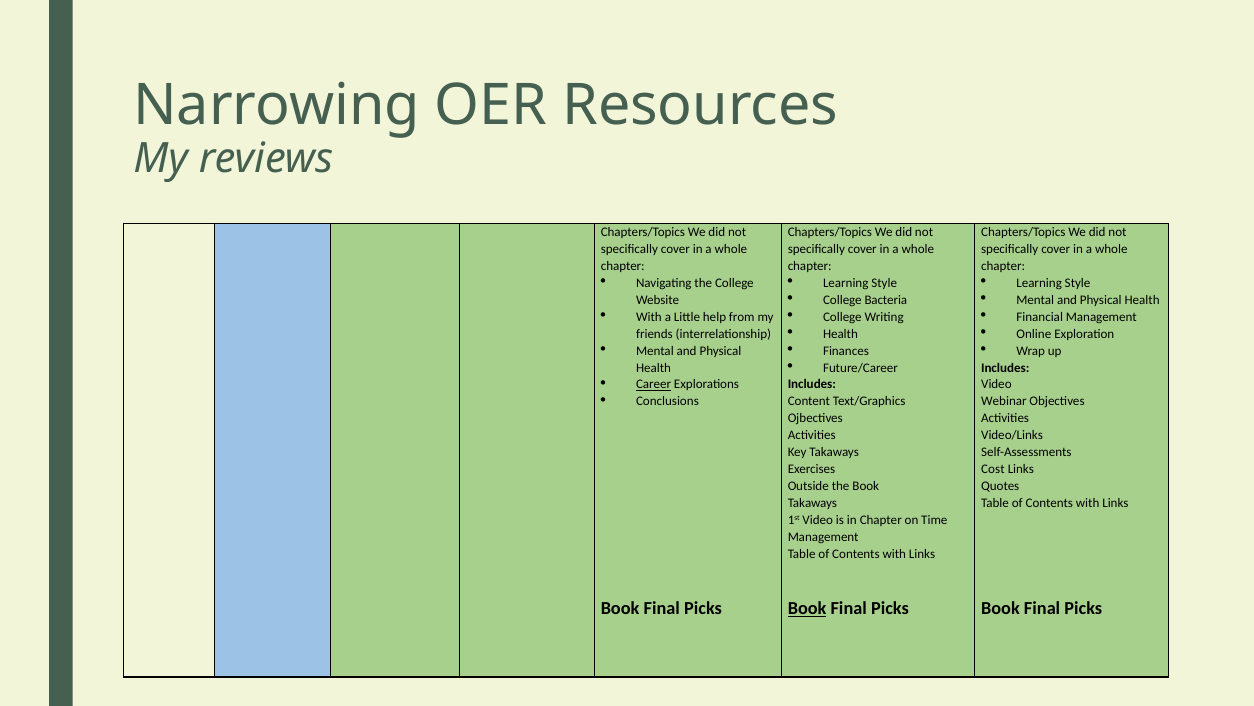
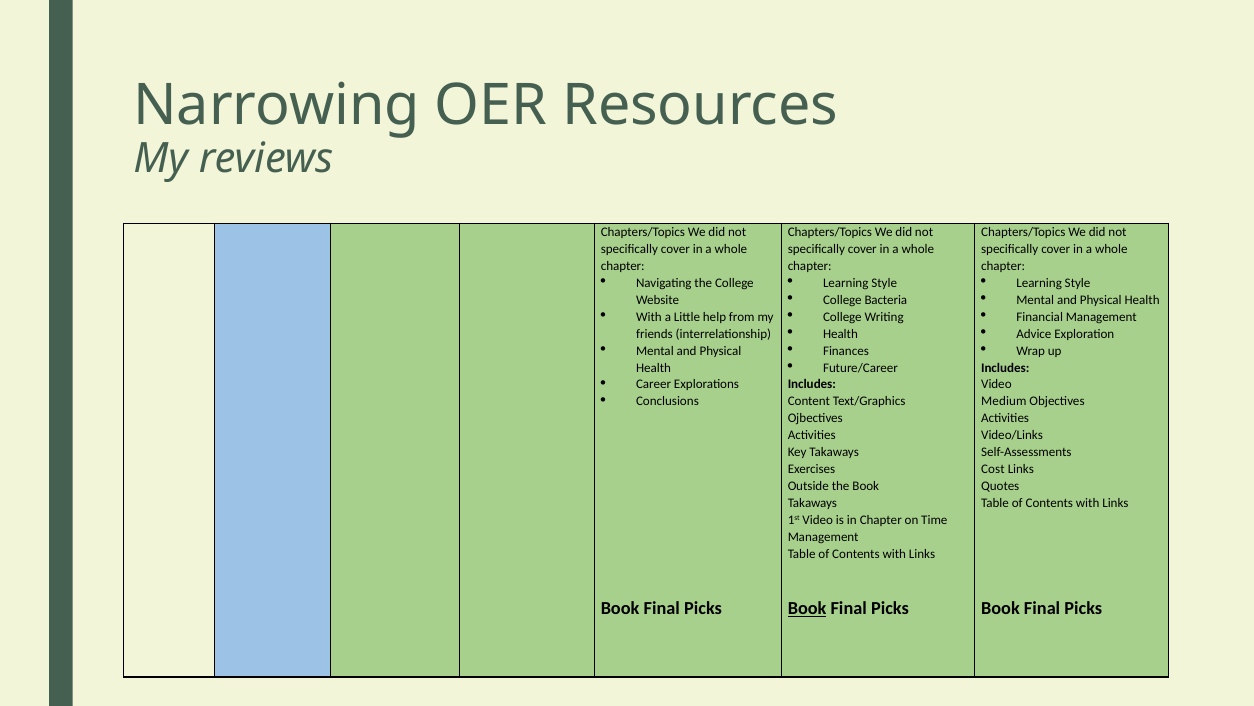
Online: Online -> Advice
Career underline: present -> none
Webinar: Webinar -> Medium
